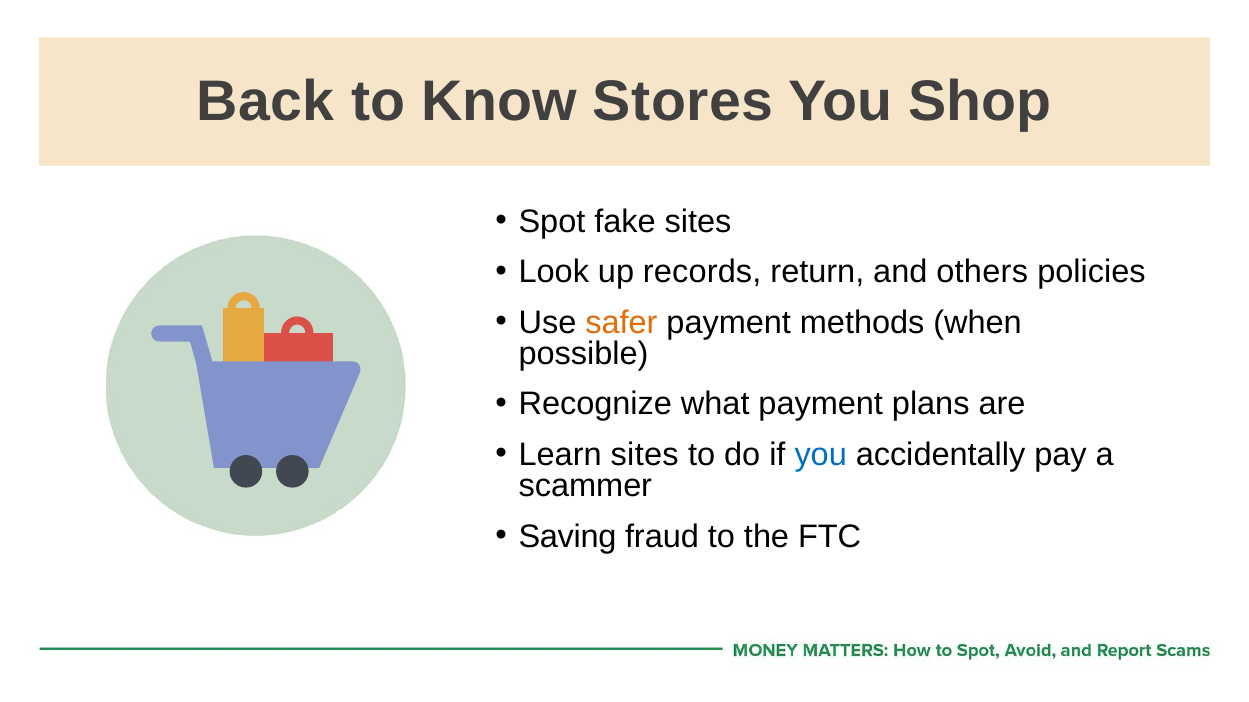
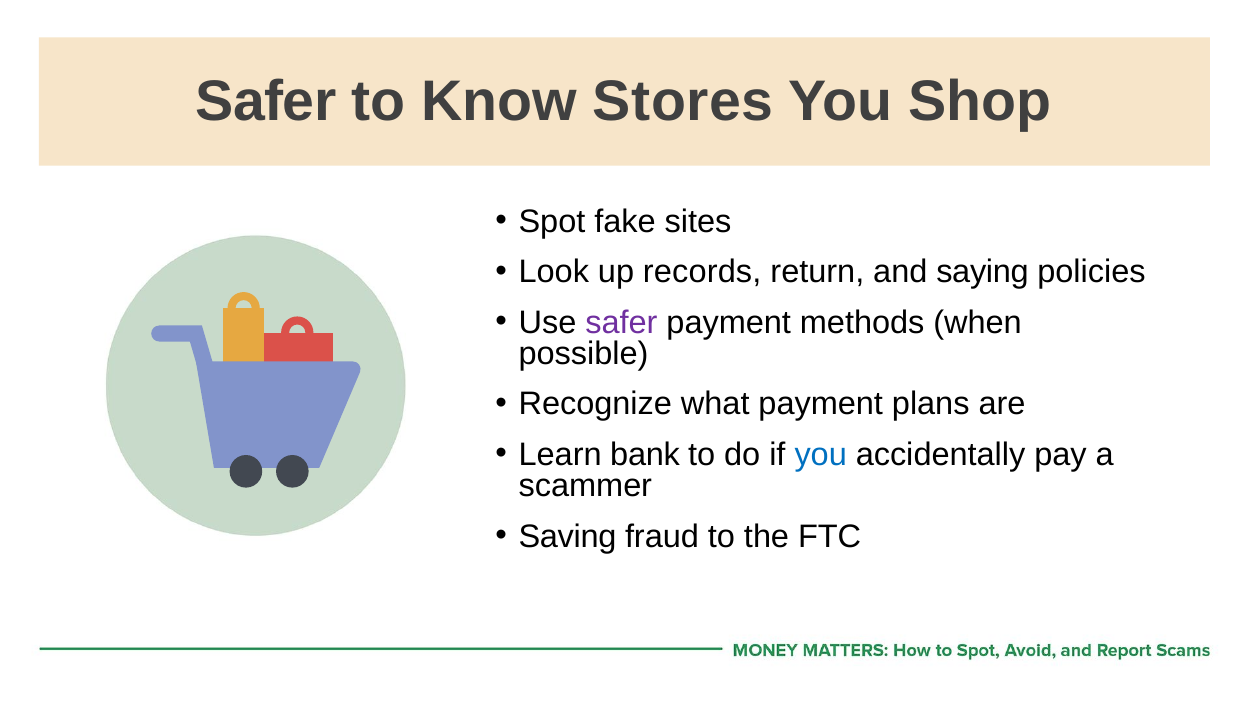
Back at (265, 101): Back -> Safer
others: others -> saying
safer at (621, 323) colour: orange -> purple
Learn sites: sites -> bank
